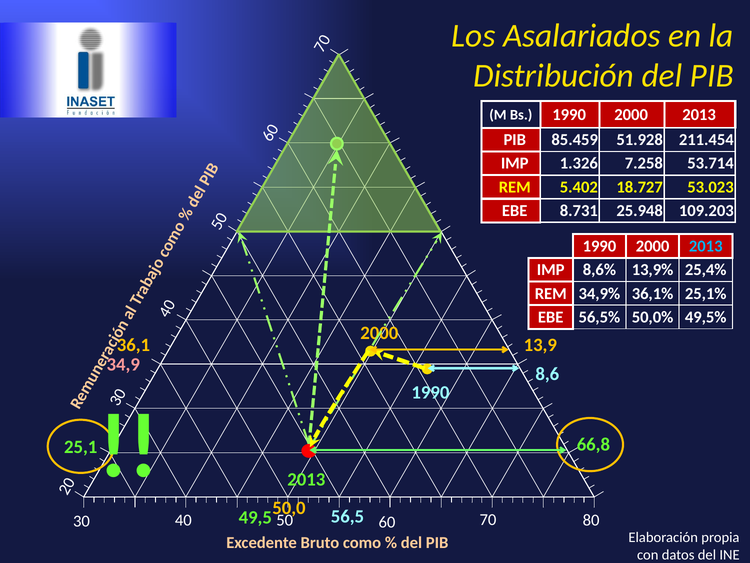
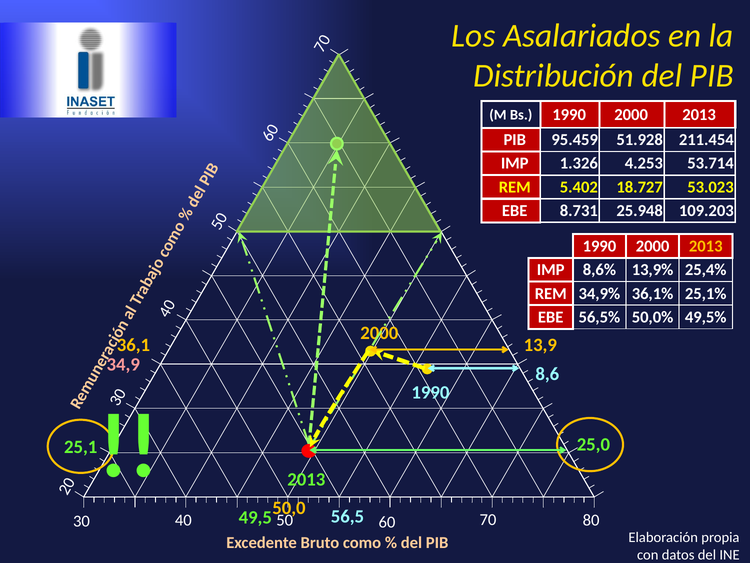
85.459: 85.459 -> 95.459
7.258: 7.258 -> 4.253
2013 at (706, 246) colour: light blue -> yellow
66,8: 66,8 -> 25,0
